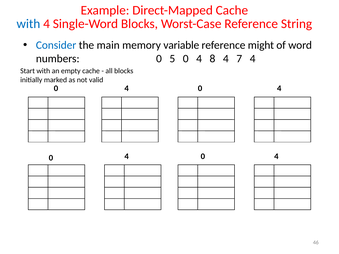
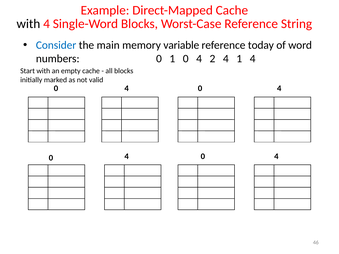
with at (28, 24) colour: blue -> black
might: might -> today
0 5: 5 -> 1
8: 8 -> 2
4 7: 7 -> 1
